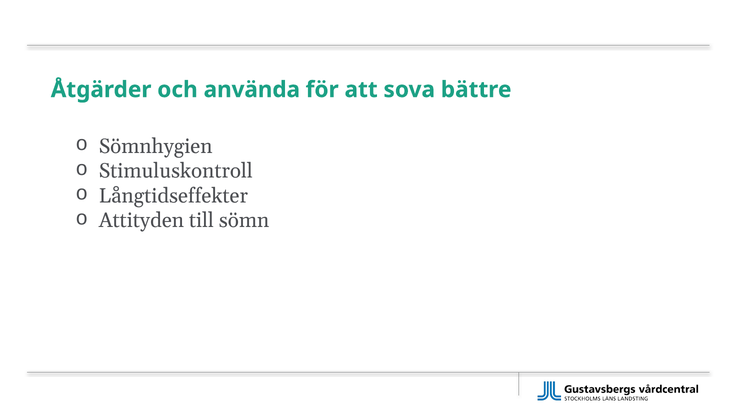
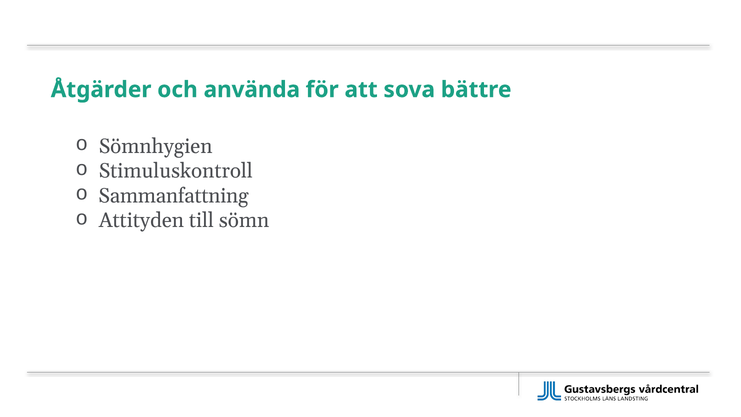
Långtidseffekter: Långtidseffekter -> Sammanfattning
